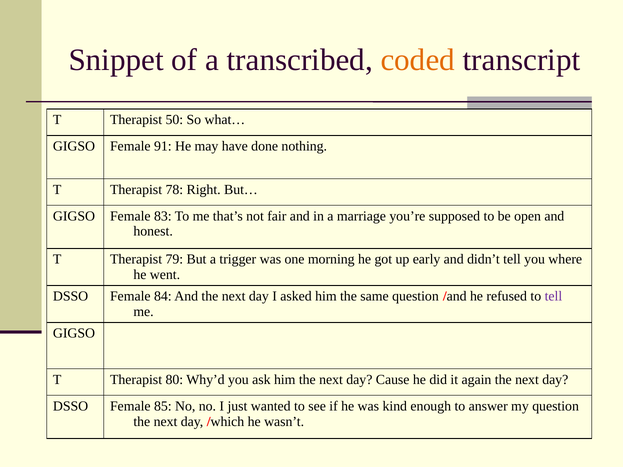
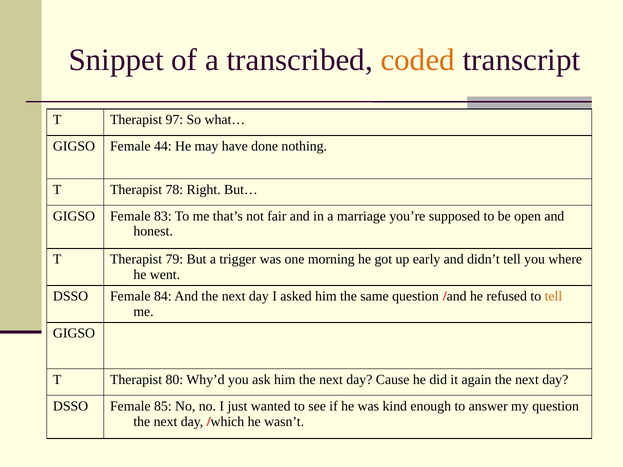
50: 50 -> 97
91: 91 -> 44
tell at (553, 297) colour: purple -> orange
